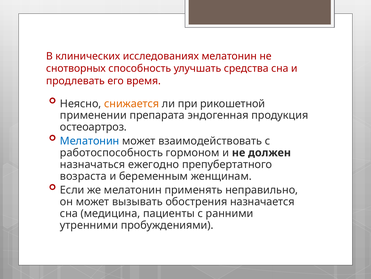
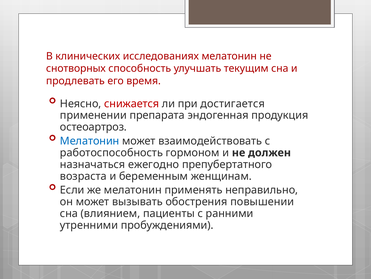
средства: средства -> текущим
снижается colour: orange -> red
рикошетной: рикошетной -> достигается
назначается: назначается -> повышении
медицина: медицина -> влиянием
